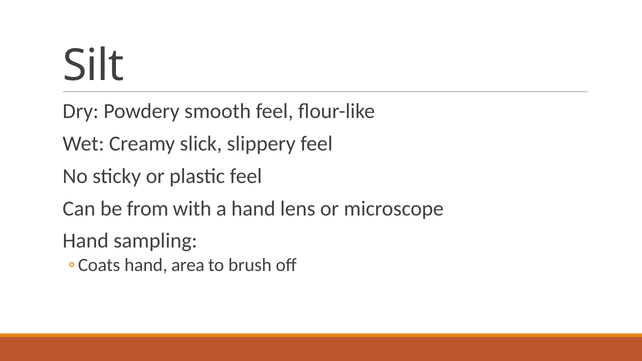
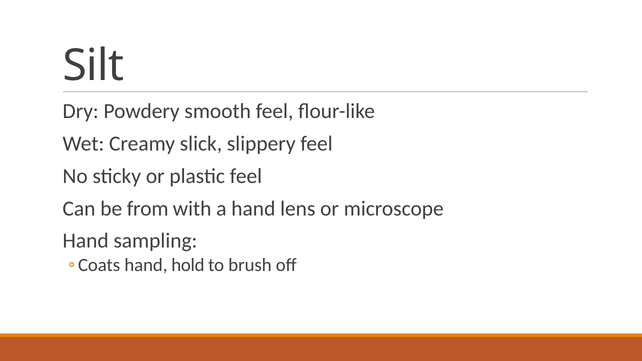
area: area -> hold
